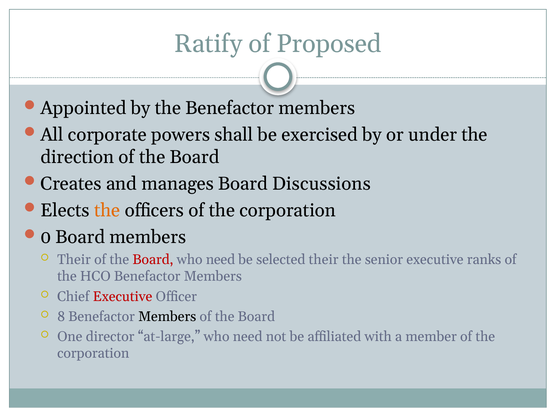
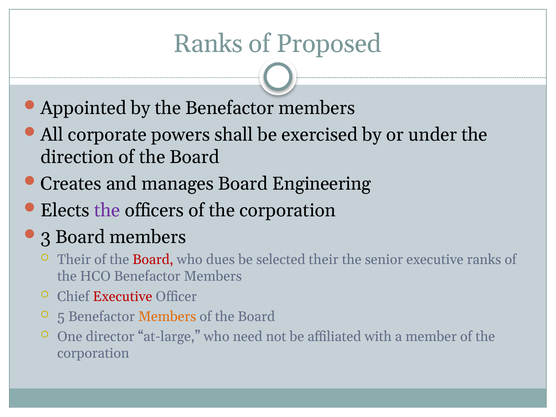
Ratify at (208, 44): Ratify -> Ranks
Discussions: Discussions -> Engineering
the at (107, 210) colour: orange -> purple
0: 0 -> 3
need at (221, 260): need -> dues
8: 8 -> 5
Members at (167, 317) colour: black -> orange
